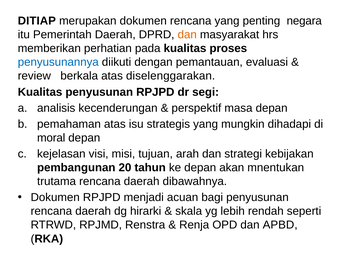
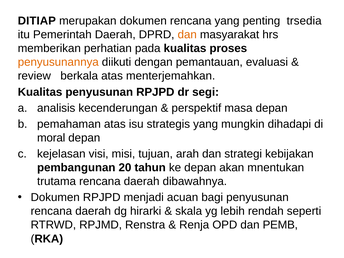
negara: negara -> trsedia
penyusunannya colour: blue -> orange
diselenggarakan: diselenggarakan -> menterjemahkan
APBD: APBD -> PEMB
